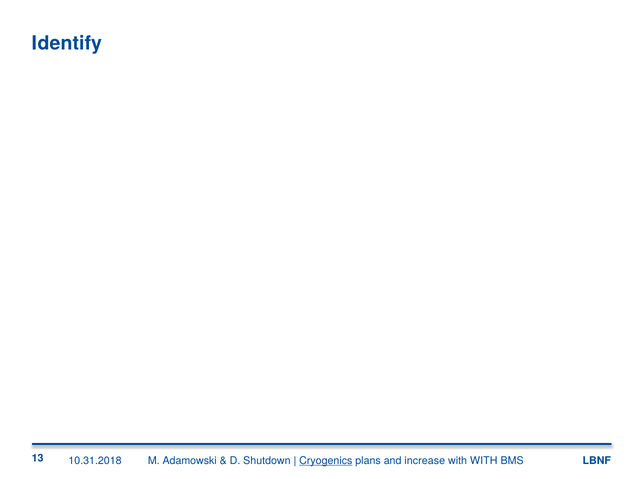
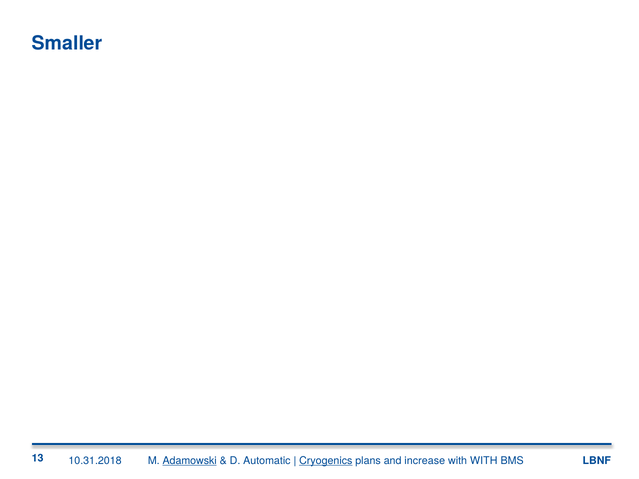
Identify: Identify -> Smaller
Adamowski underline: none -> present
Shutdown: Shutdown -> Automatic
